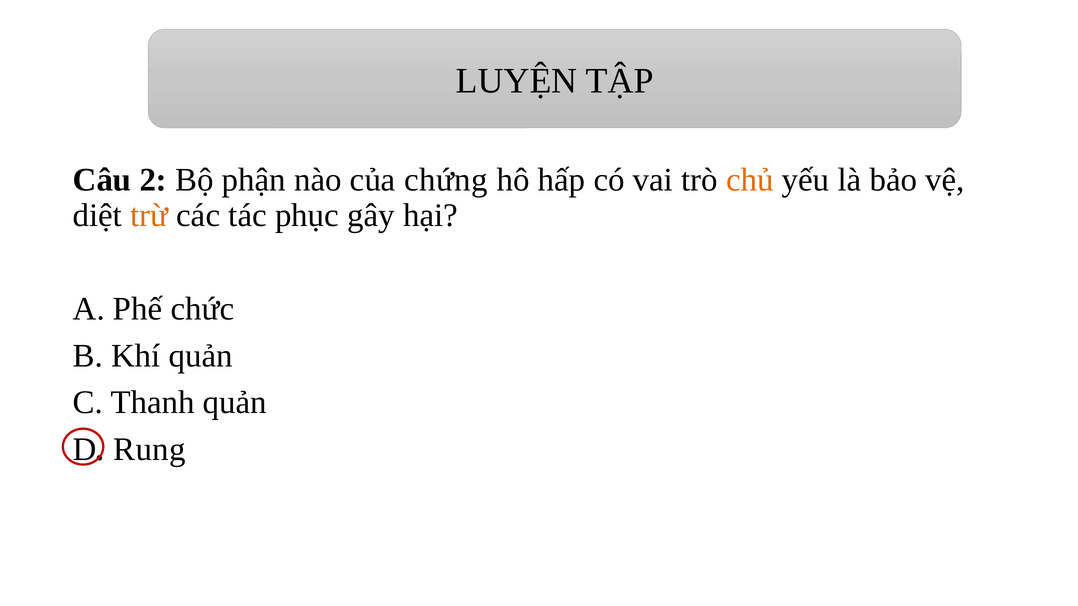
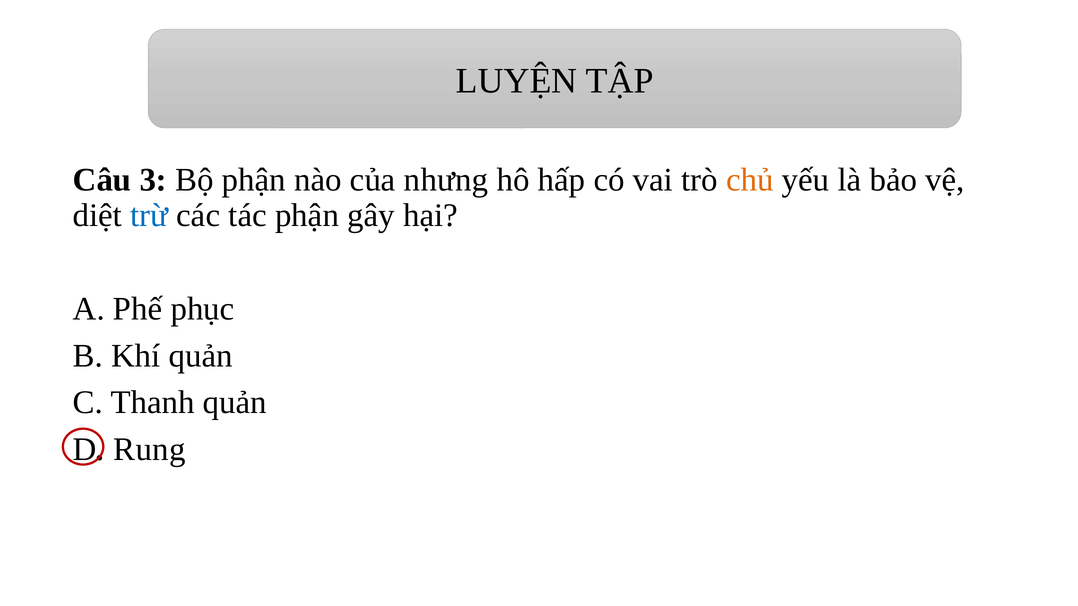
2: 2 -> 3
chứng: chứng -> nhưng
trừ colour: orange -> blue
tác phục: phục -> phận
chức: chức -> phục
